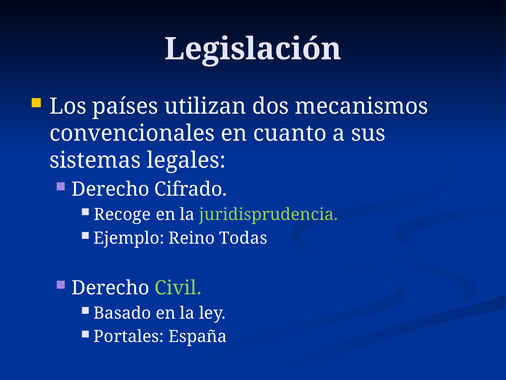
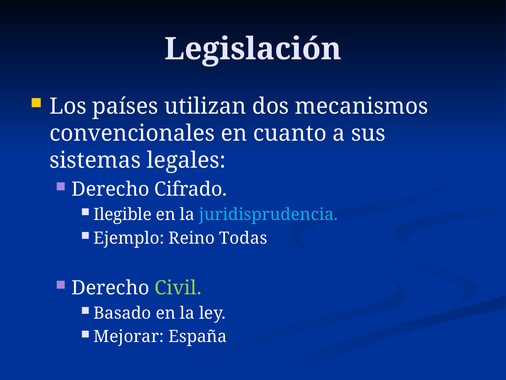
Recoge: Recoge -> Ilegible
juridisprudencia colour: light green -> light blue
Portales: Portales -> Mejorar
